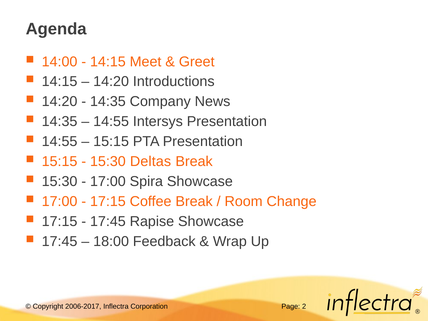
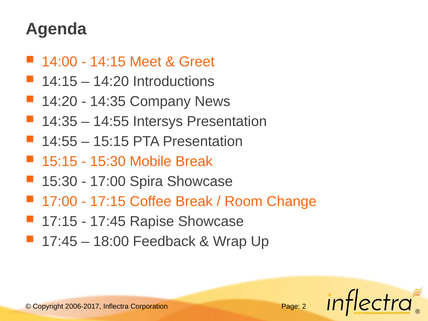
Deltas: Deltas -> Mobile
